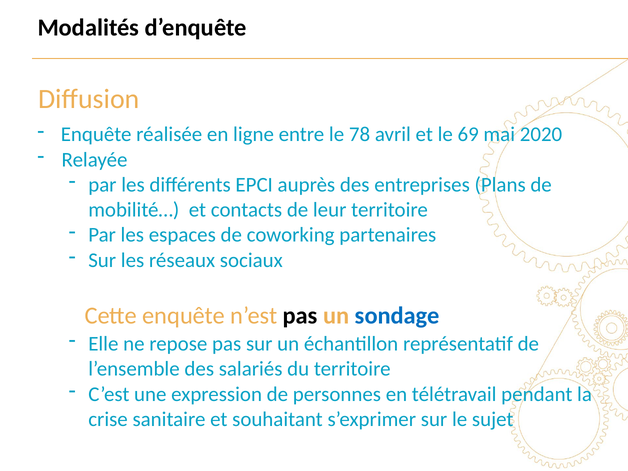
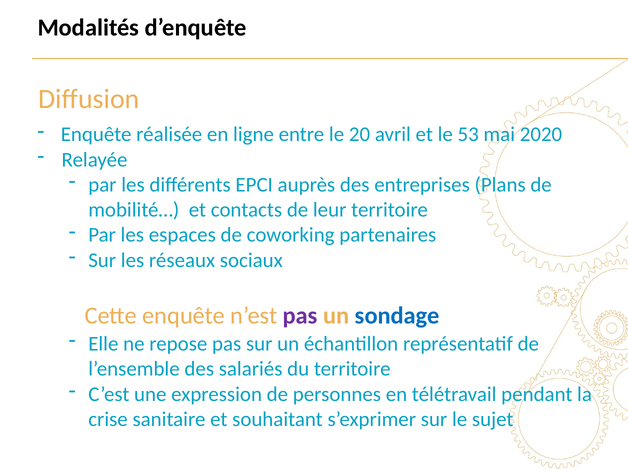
78: 78 -> 20
69: 69 -> 53
pas at (300, 316) colour: black -> purple
